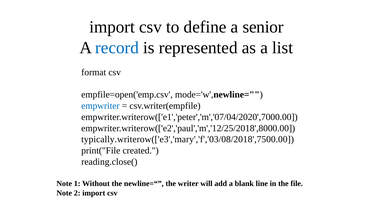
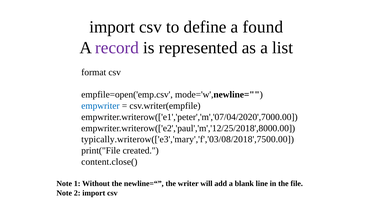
senior: senior -> found
record colour: blue -> purple
reading.close(: reading.close( -> content.close(
